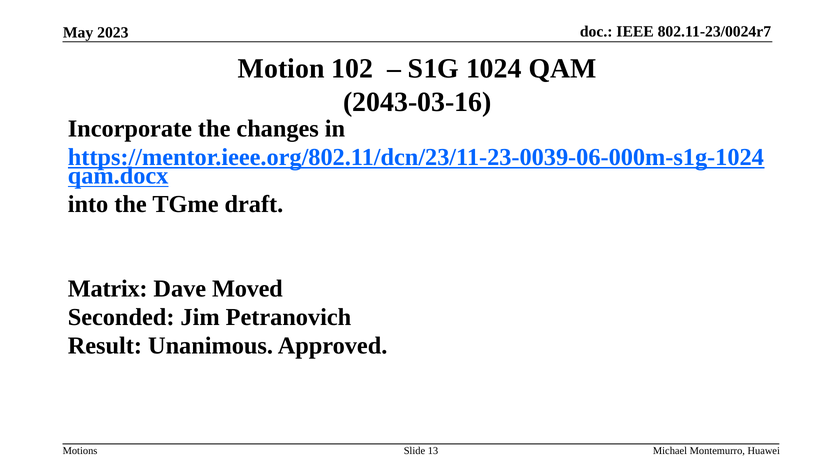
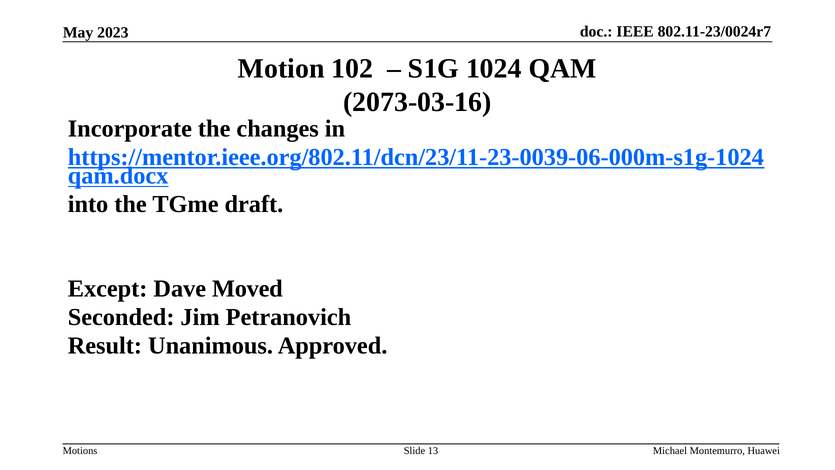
2043-03-16: 2043-03-16 -> 2073-03-16
Matrix: Matrix -> Except
